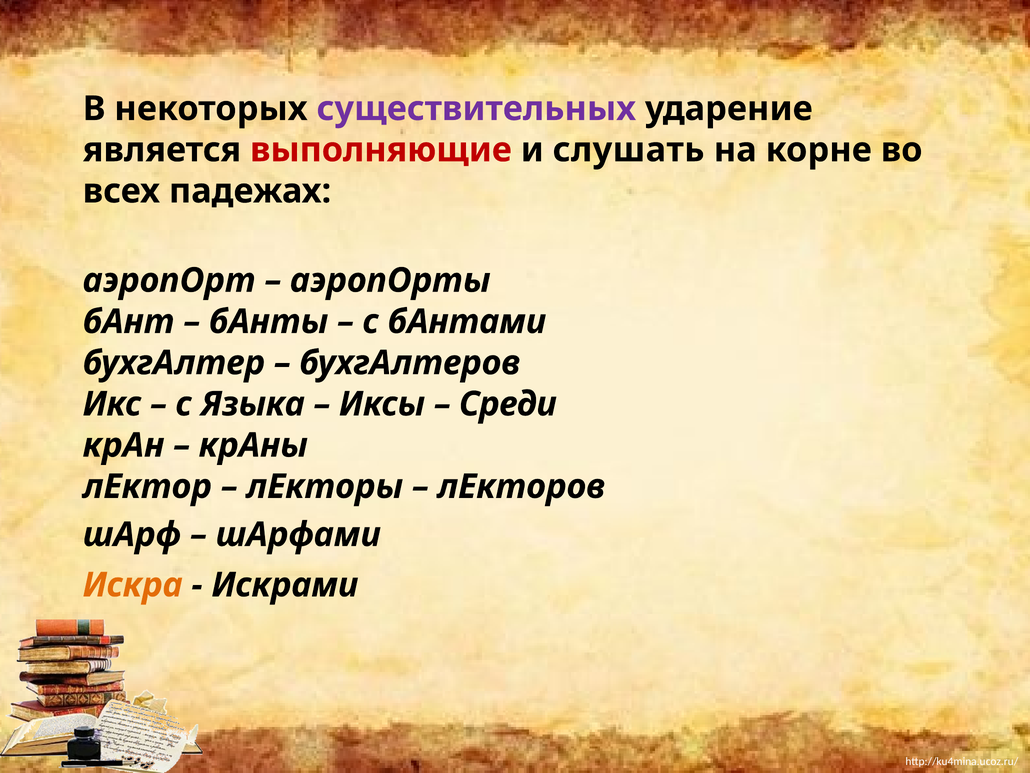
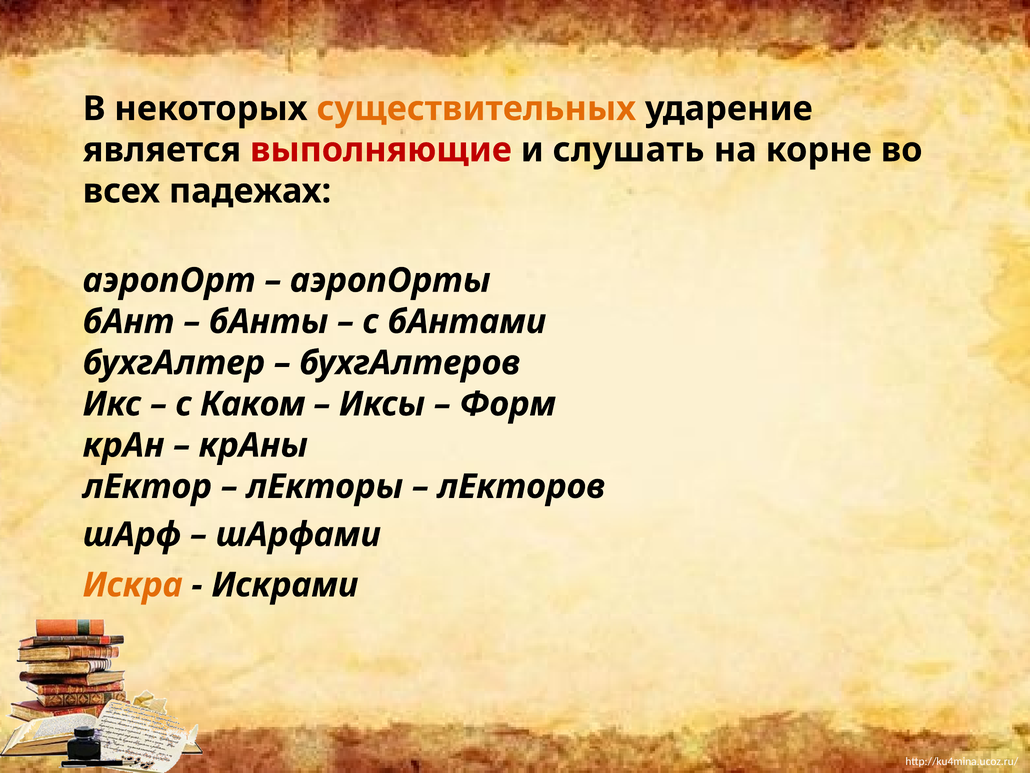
существительных colour: purple -> orange
Языка: Языка -> Каком
Среди: Среди -> Форм
